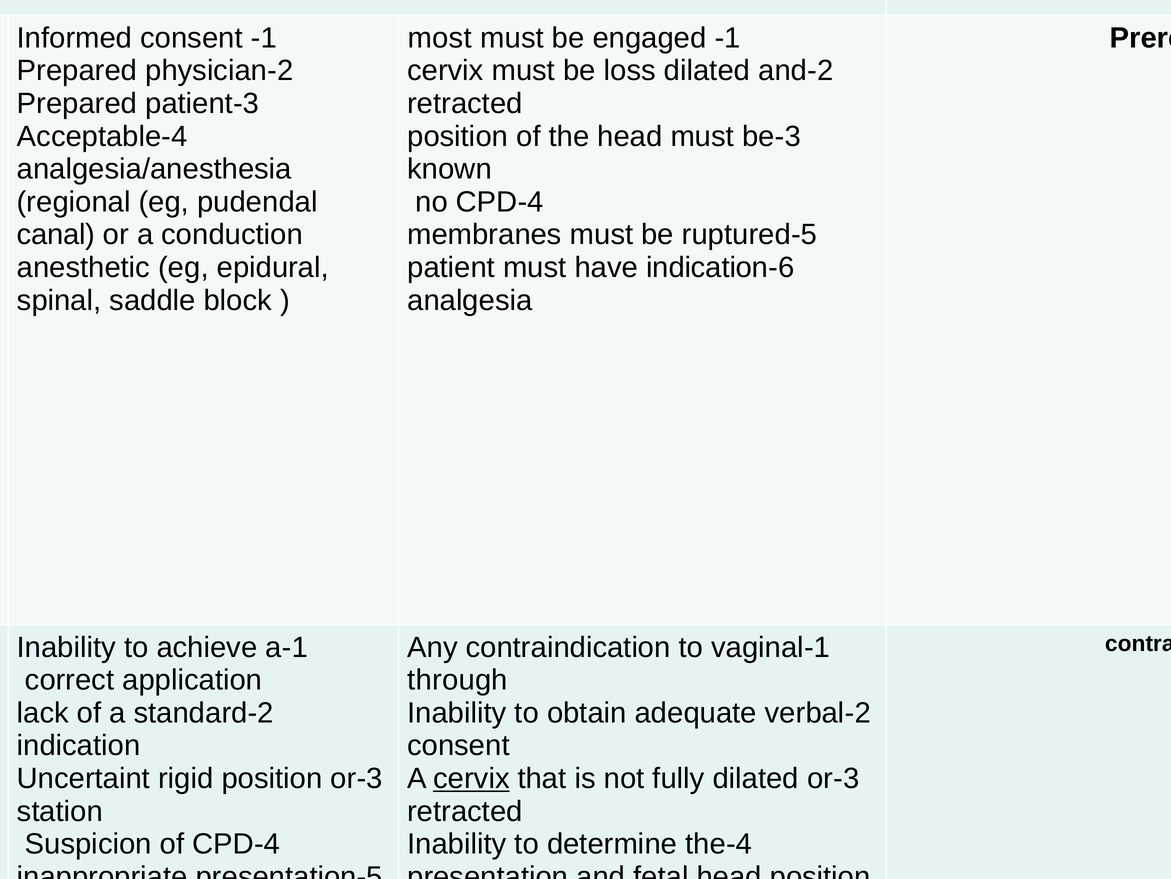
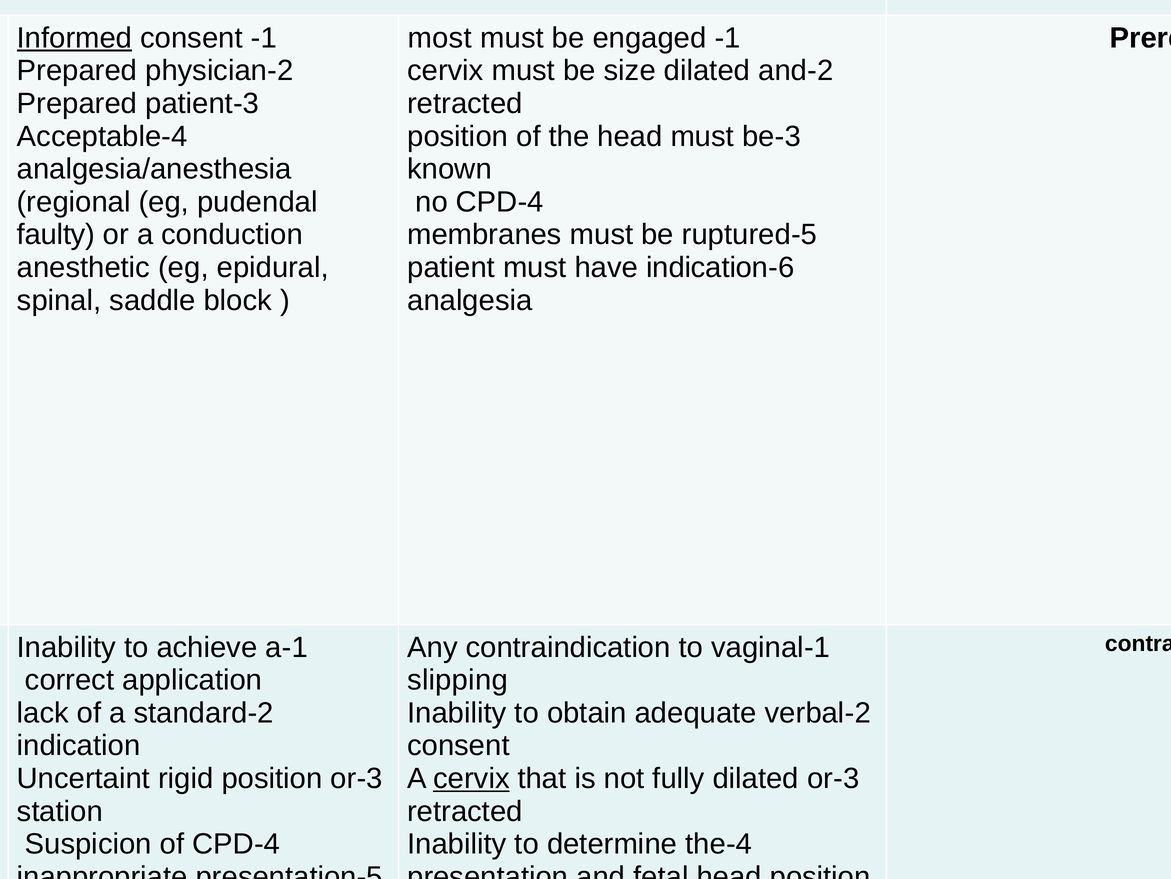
Informed at (75, 38) underline: none -> present
be loss: loss -> size
canal: canal -> faulty
through: through -> slipping
